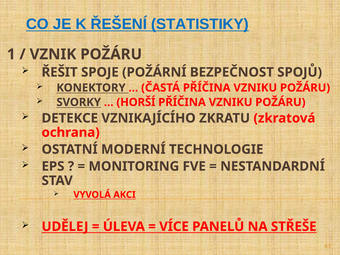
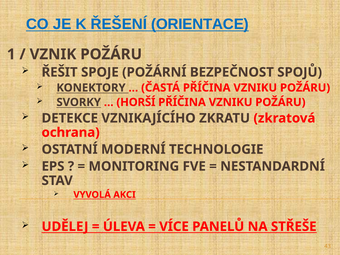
STATISTIKY: STATISTIKY -> ORIENTACE
